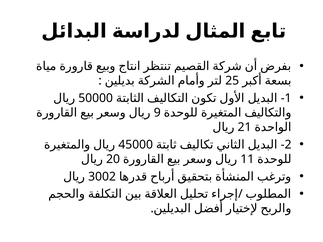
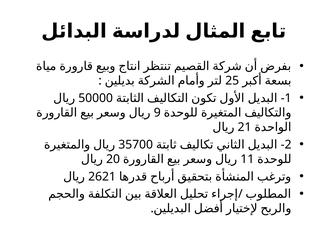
45000: 45000 -> 35700
3002: 3002 -> 2621
